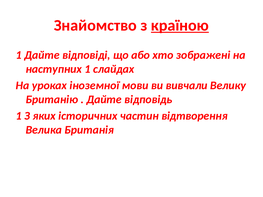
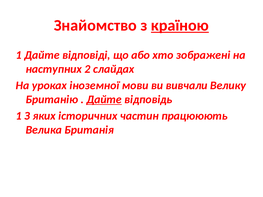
наступних 1: 1 -> 2
Дайте at (104, 100) underline: none -> present
відтворення: відтворення -> працююють
